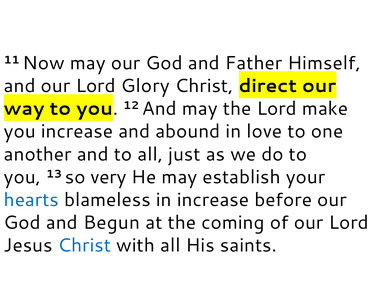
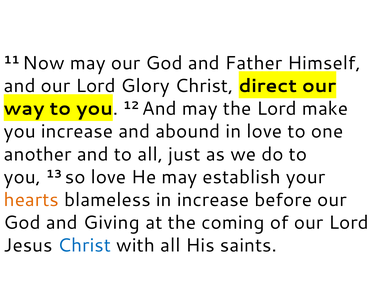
so very: very -> love
hearts colour: blue -> orange
Begun: Begun -> Giving
